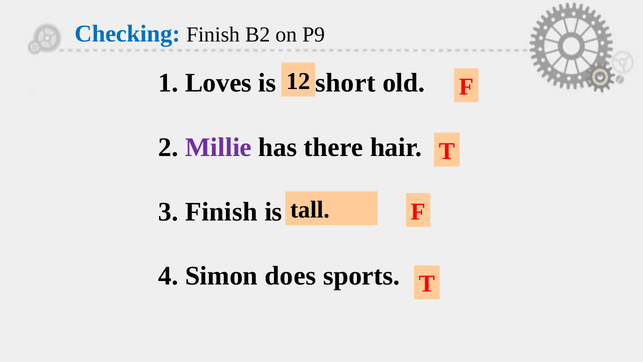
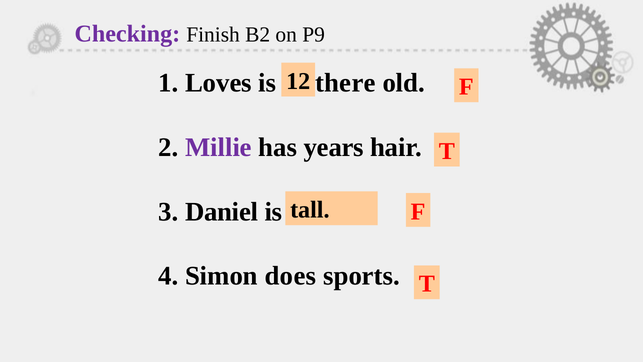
Checking colour: blue -> purple
short: short -> there
there: there -> years
Finish at (221, 212): Finish -> Daniel
